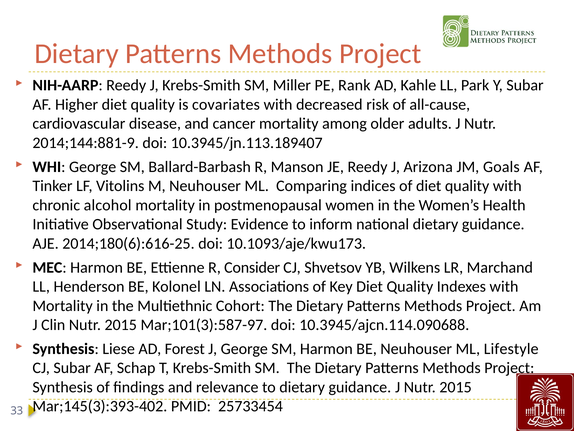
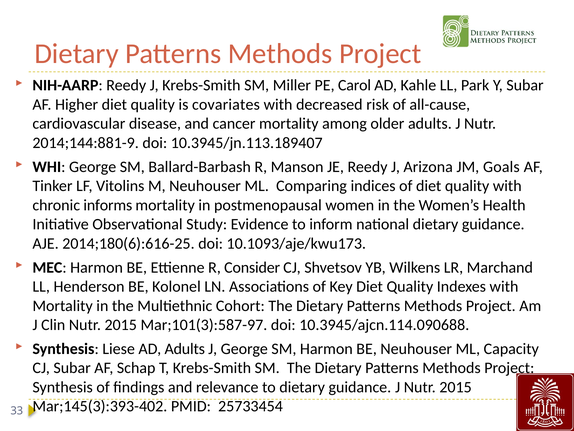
Rank: Rank -> Carol
alcohol: alcohol -> informs
AD Forest: Forest -> Adults
Lifestyle: Lifestyle -> Capacity
